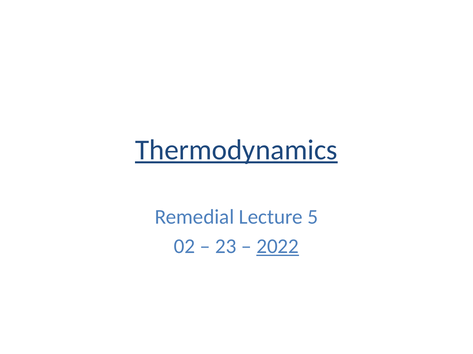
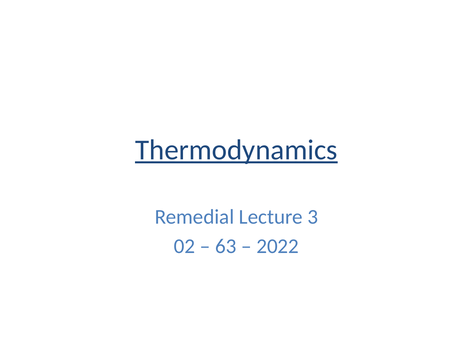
5: 5 -> 3
23: 23 -> 63
2022 underline: present -> none
